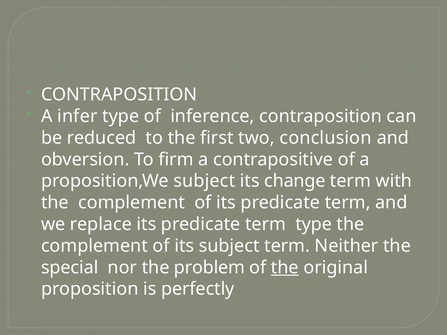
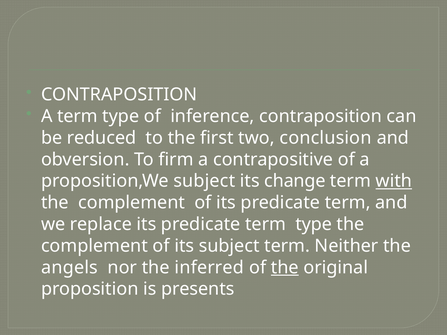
A infer: infer -> term
with underline: none -> present
special: special -> angels
problem: problem -> inferred
perfectly: perfectly -> presents
